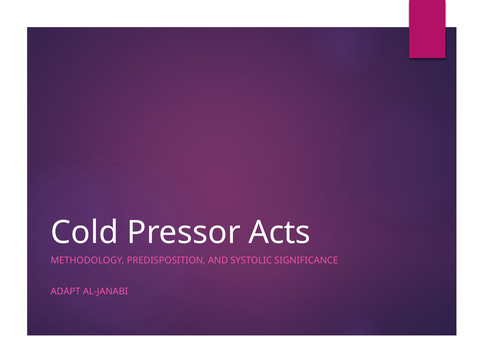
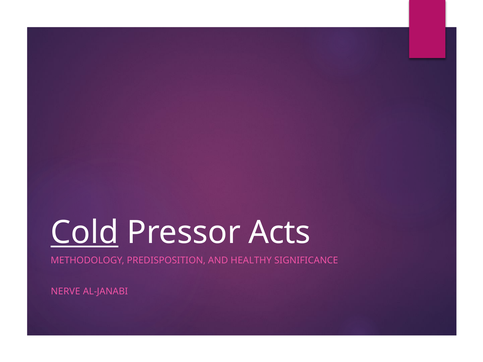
Cold underline: none -> present
SYSTOLIC: SYSTOLIC -> HEALTHY
ADAPT: ADAPT -> NERVE
